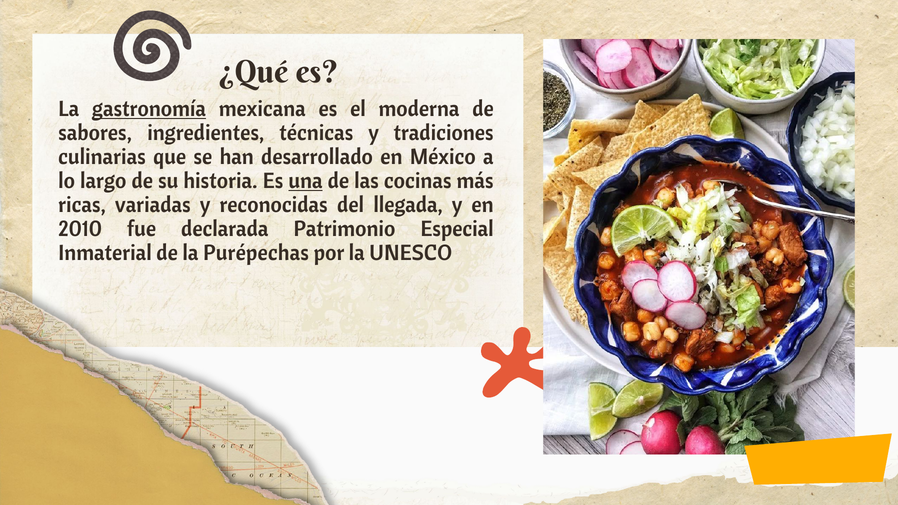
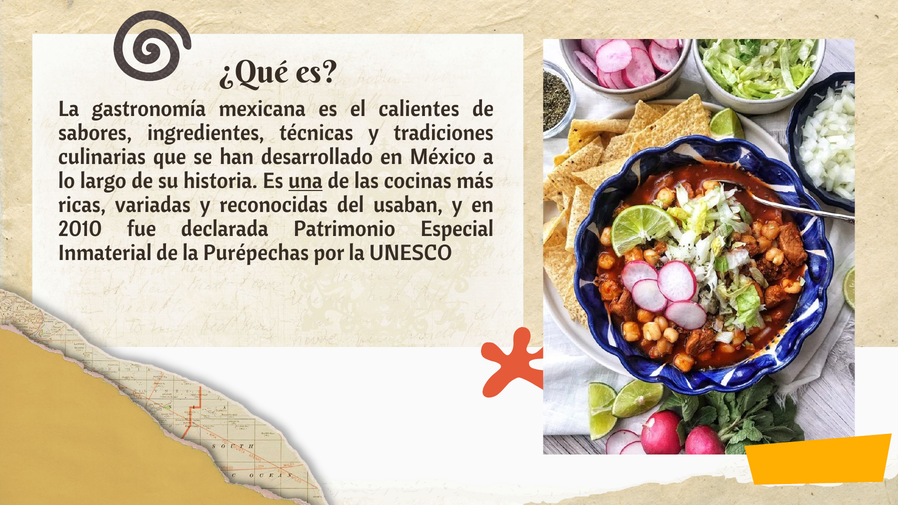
gastronomía underline: present -> none
moderna: moderna -> calientes
llegada: llegada -> usaban
